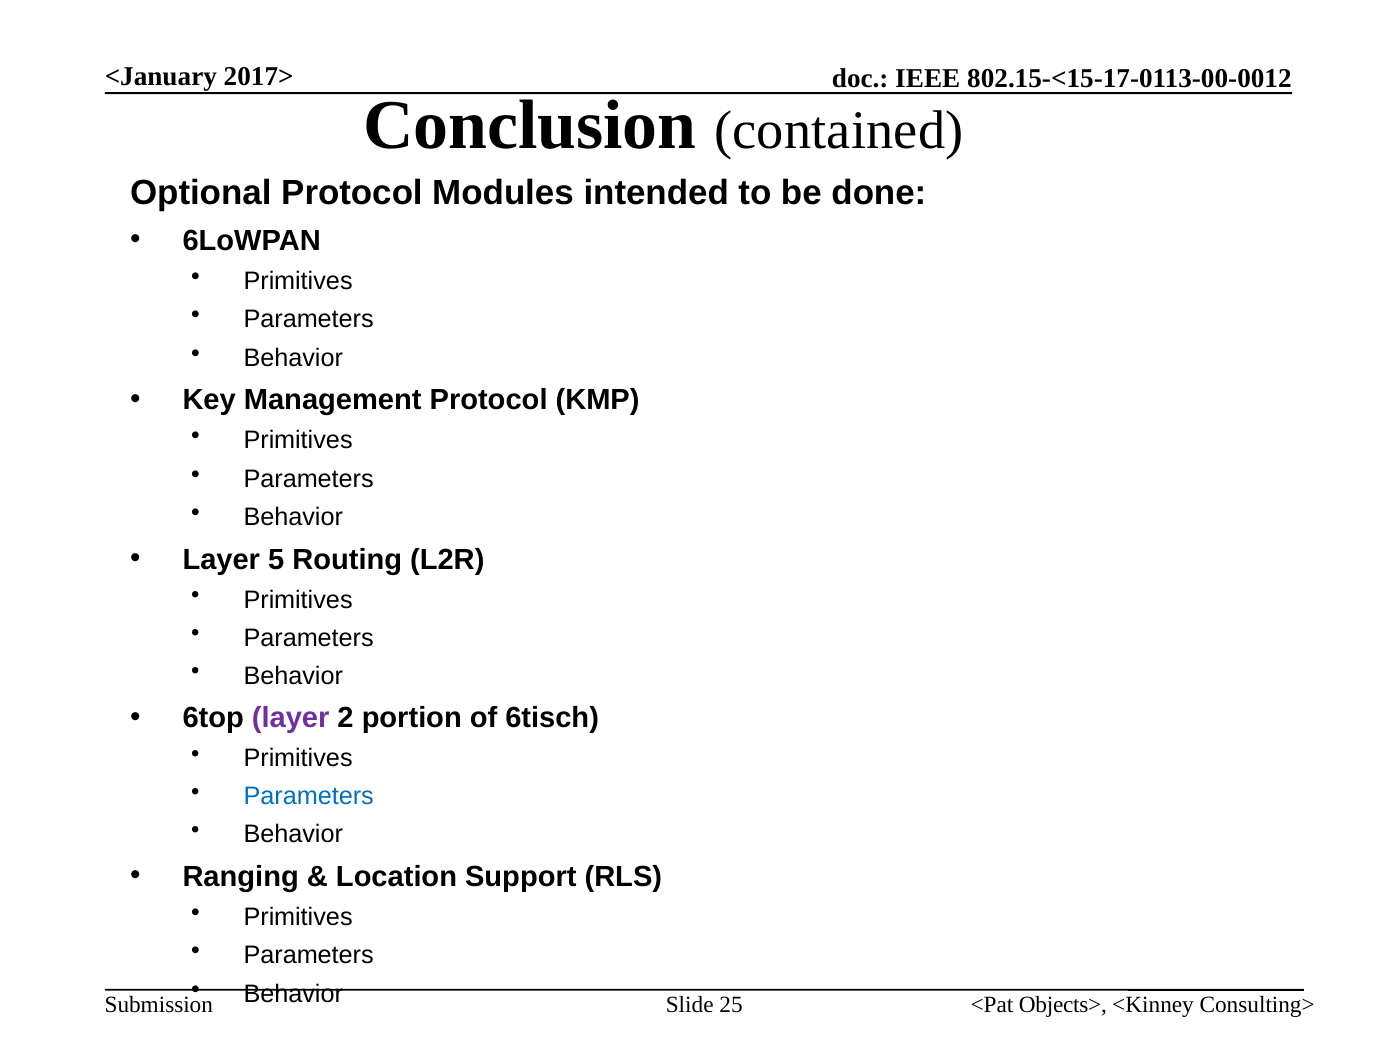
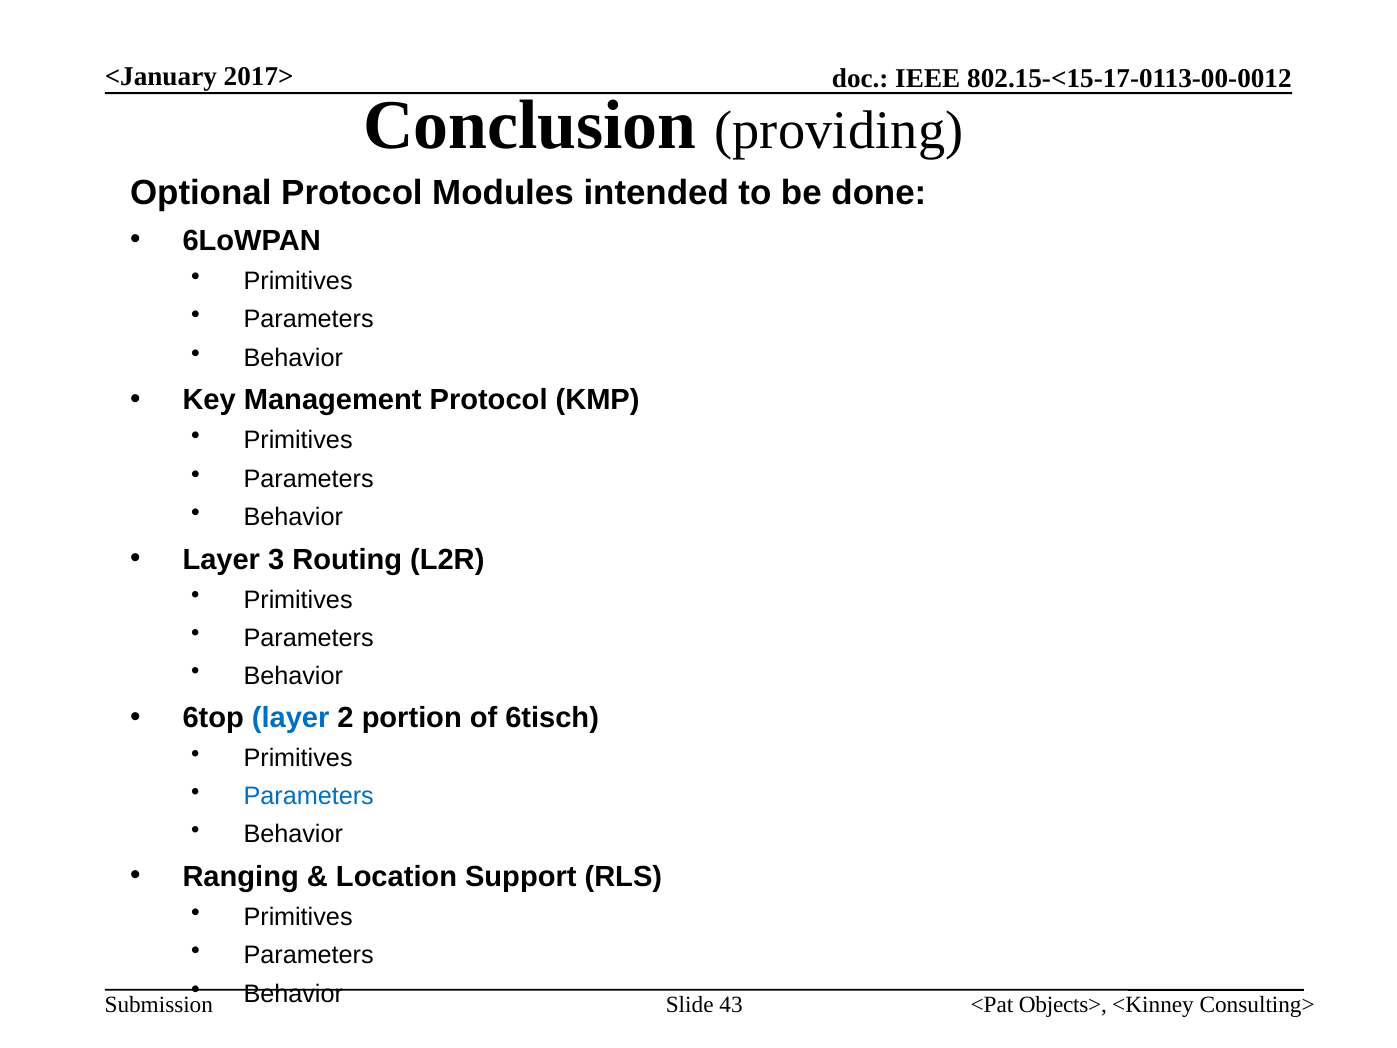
contained: contained -> providing
5: 5 -> 3
layer at (291, 718) colour: purple -> blue
25: 25 -> 43
